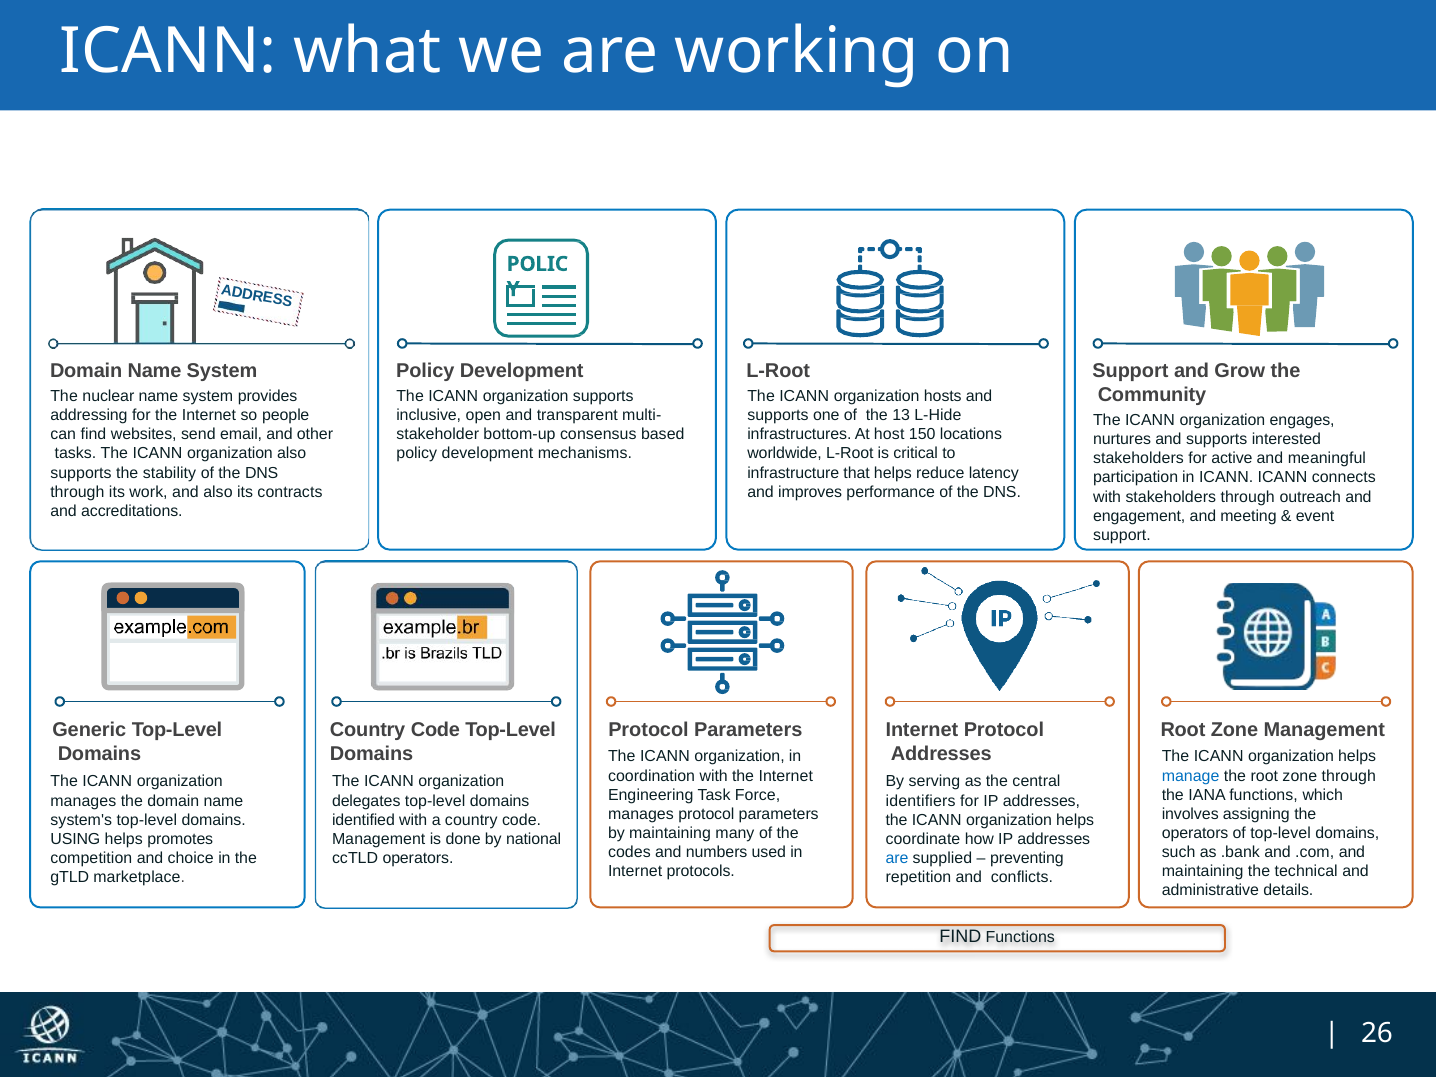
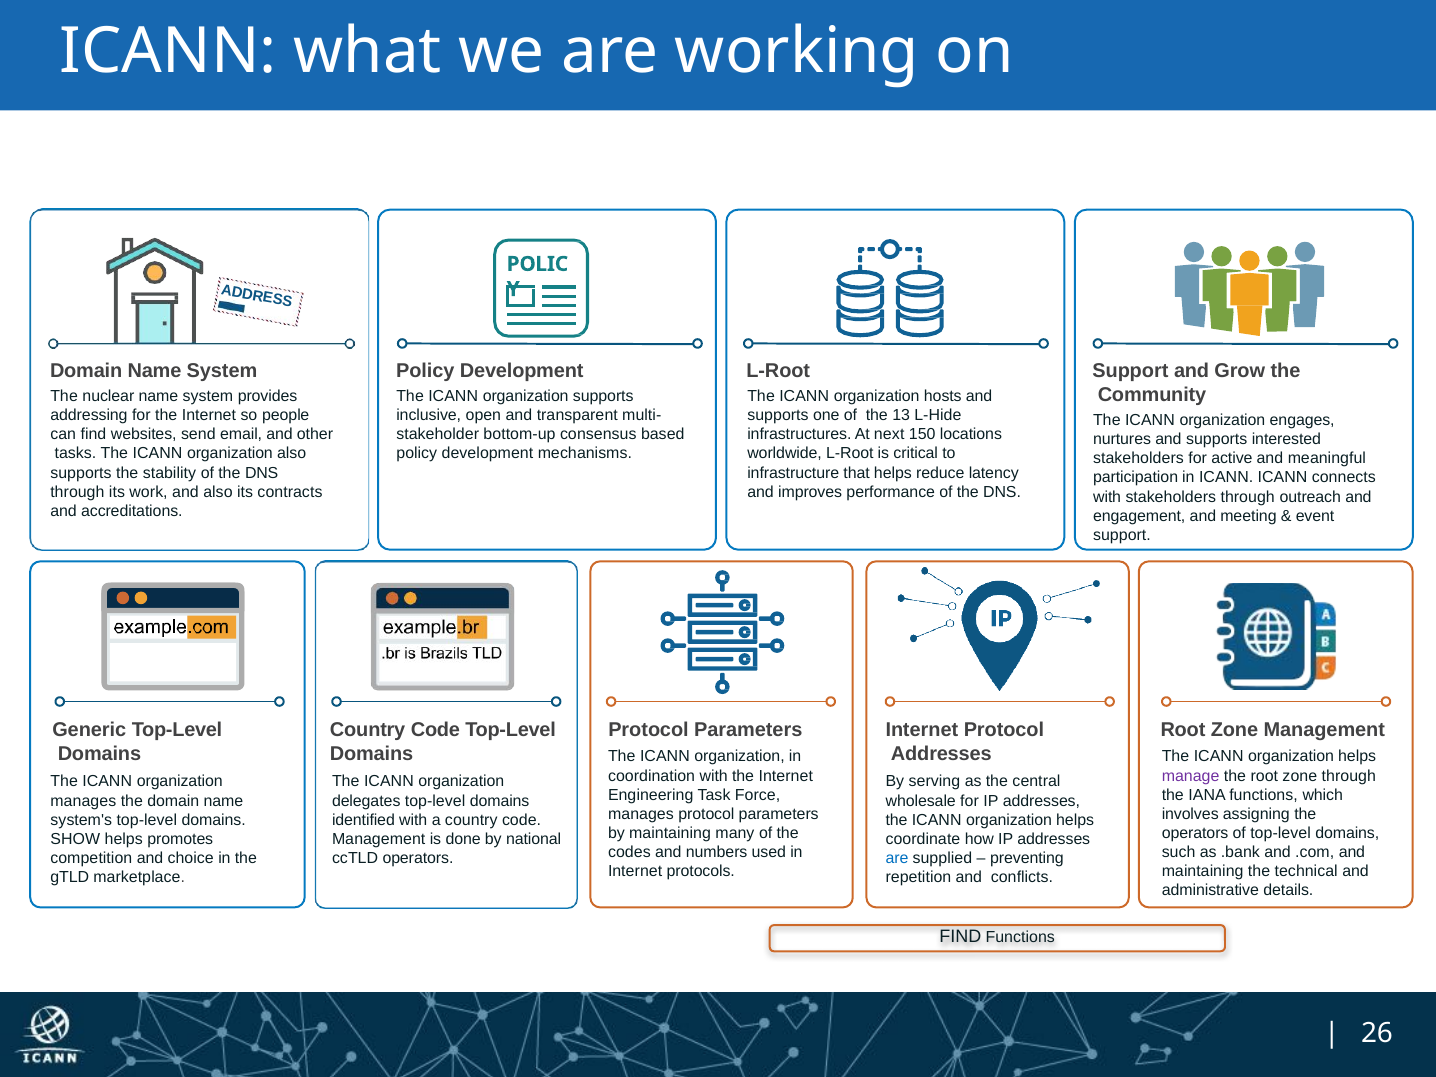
host: host -> next
manage colour: blue -> purple
identifiers: identifiers -> wholesale
USING: USING -> SHOW
